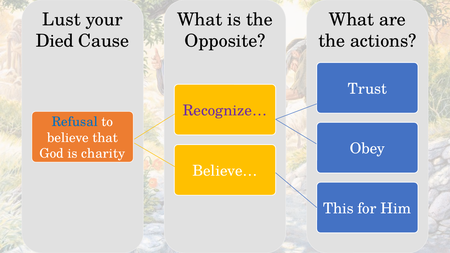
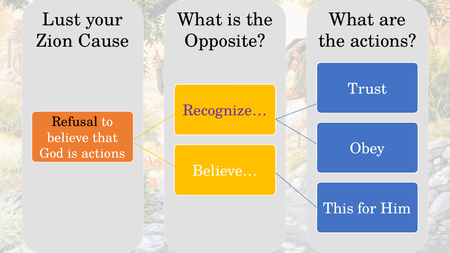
Died: Died -> Zion
Refusal colour: blue -> black
is charity: charity -> actions
